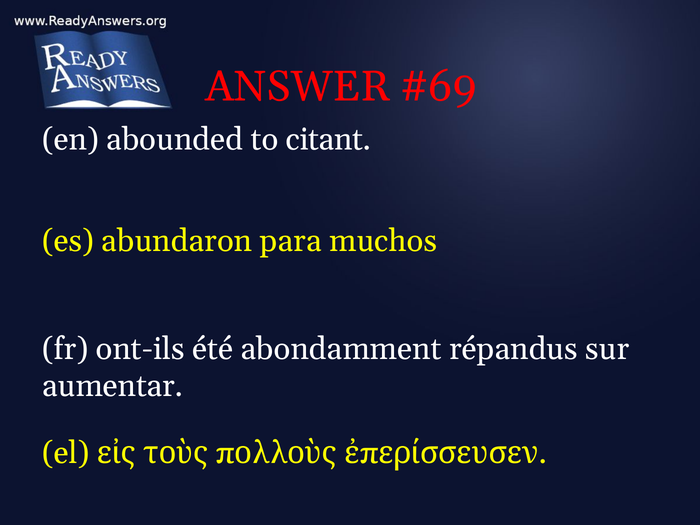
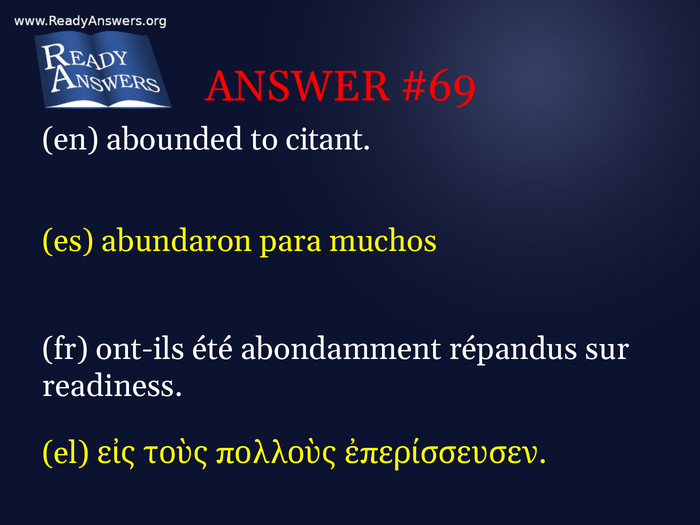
aumentar: aumentar -> readiness
